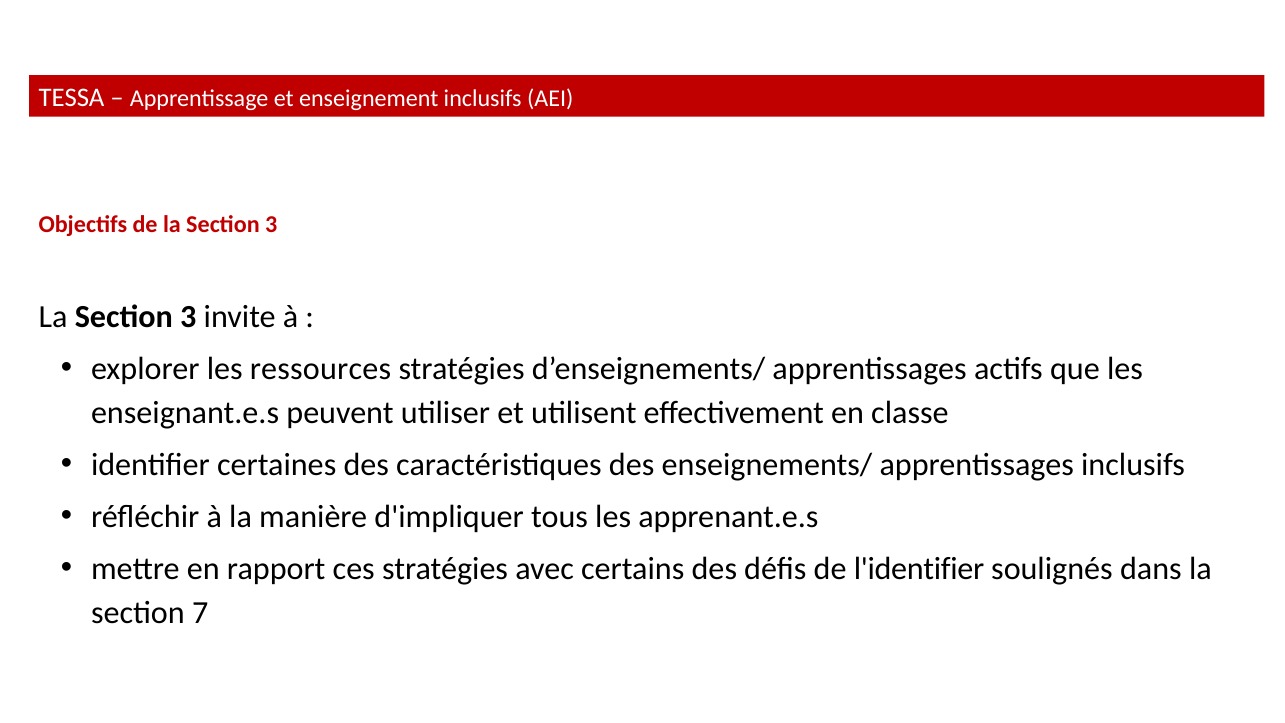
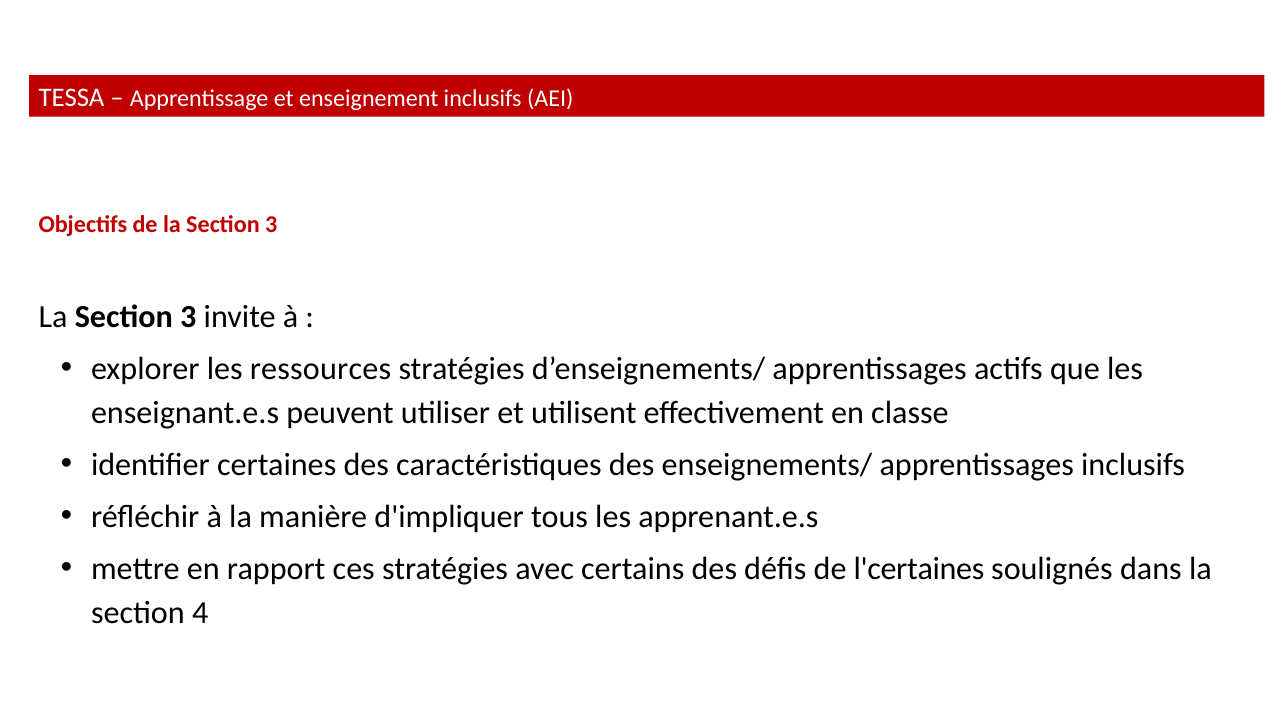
l'identifier: l'identifier -> l'certaines
7: 7 -> 4
